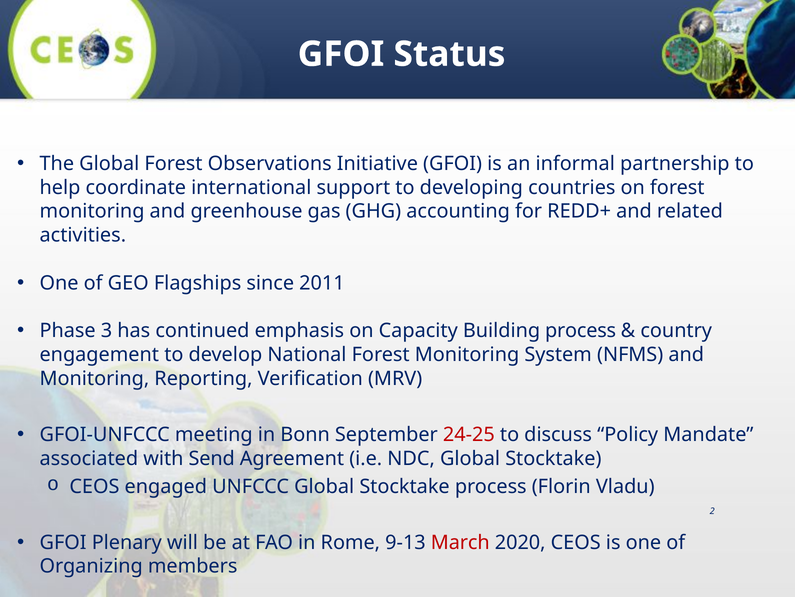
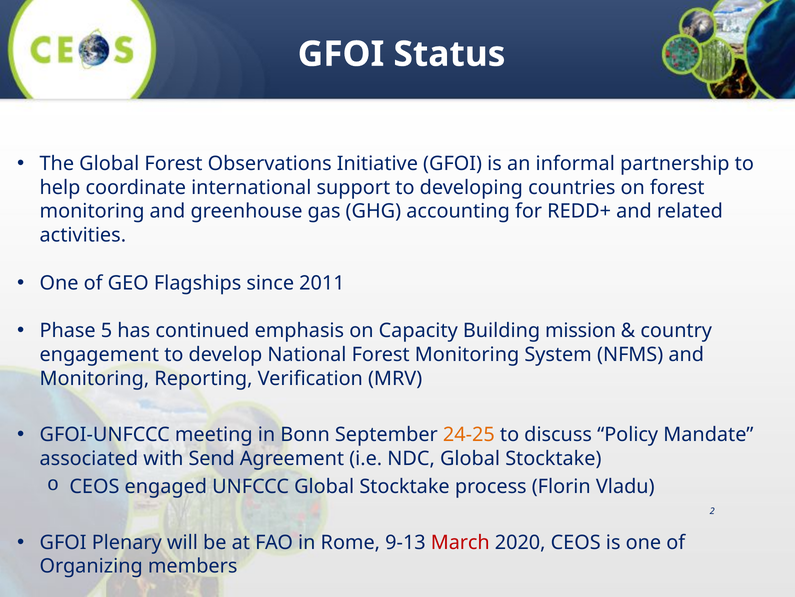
3: 3 -> 5
Building process: process -> mission
24-25 colour: red -> orange
